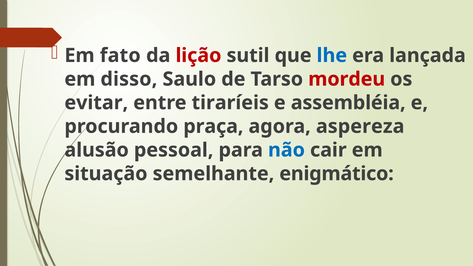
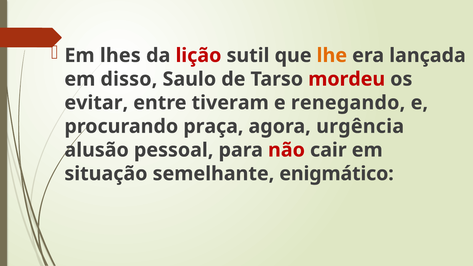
fato: fato -> lhes
lhe colour: blue -> orange
tiraríeis: tiraríeis -> tiveram
assembléia: assembléia -> renegando
aspereza: aspereza -> urgência
não colour: blue -> red
